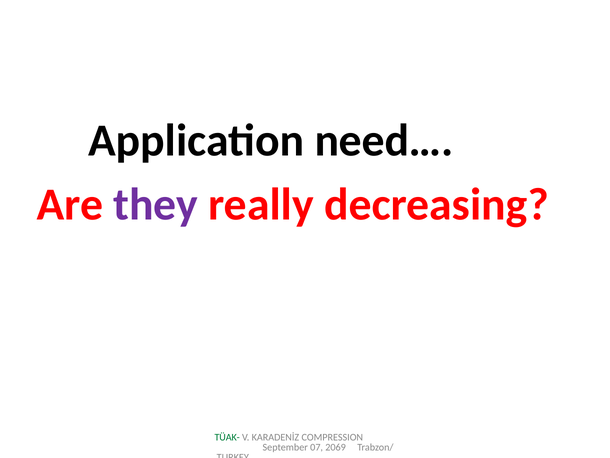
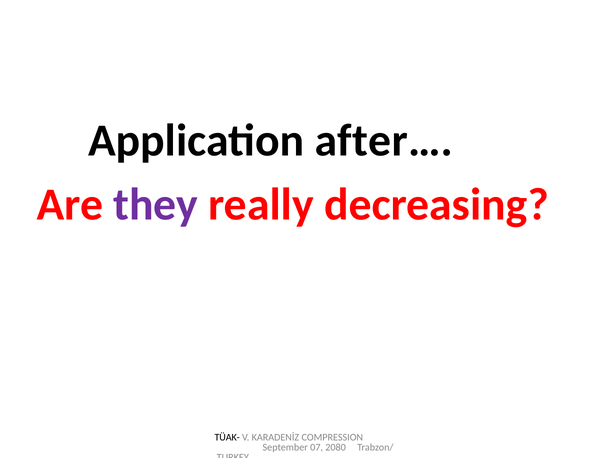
need…: need… -> after…
TÜAK- colour: green -> black
2069: 2069 -> 2080
